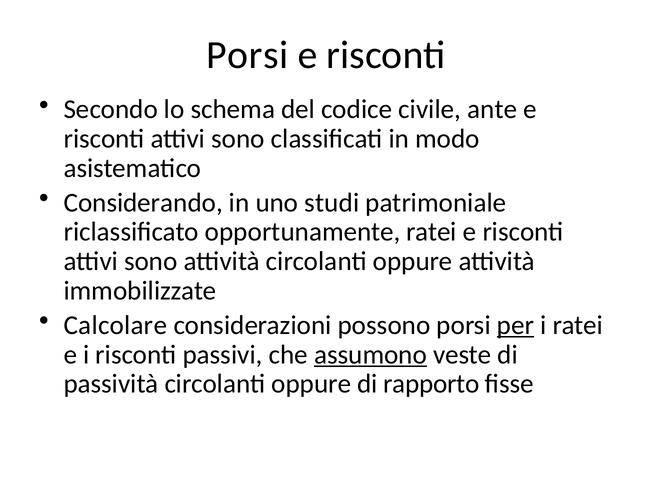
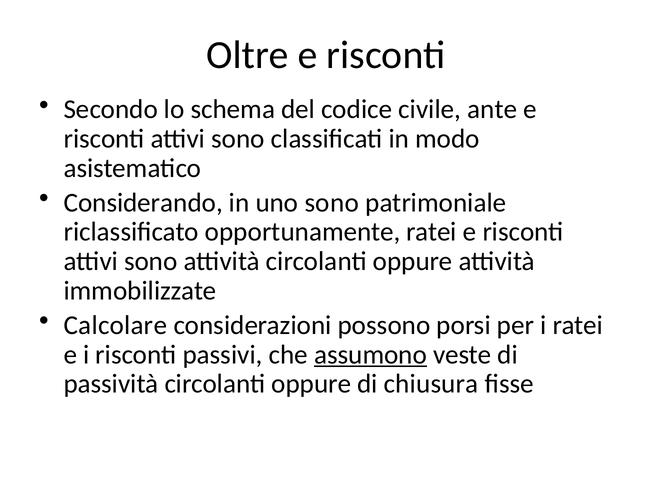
Porsi at (247, 55): Porsi -> Oltre
uno studi: studi -> sono
per underline: present -> none
rapporto: rapporto -> chiusura
